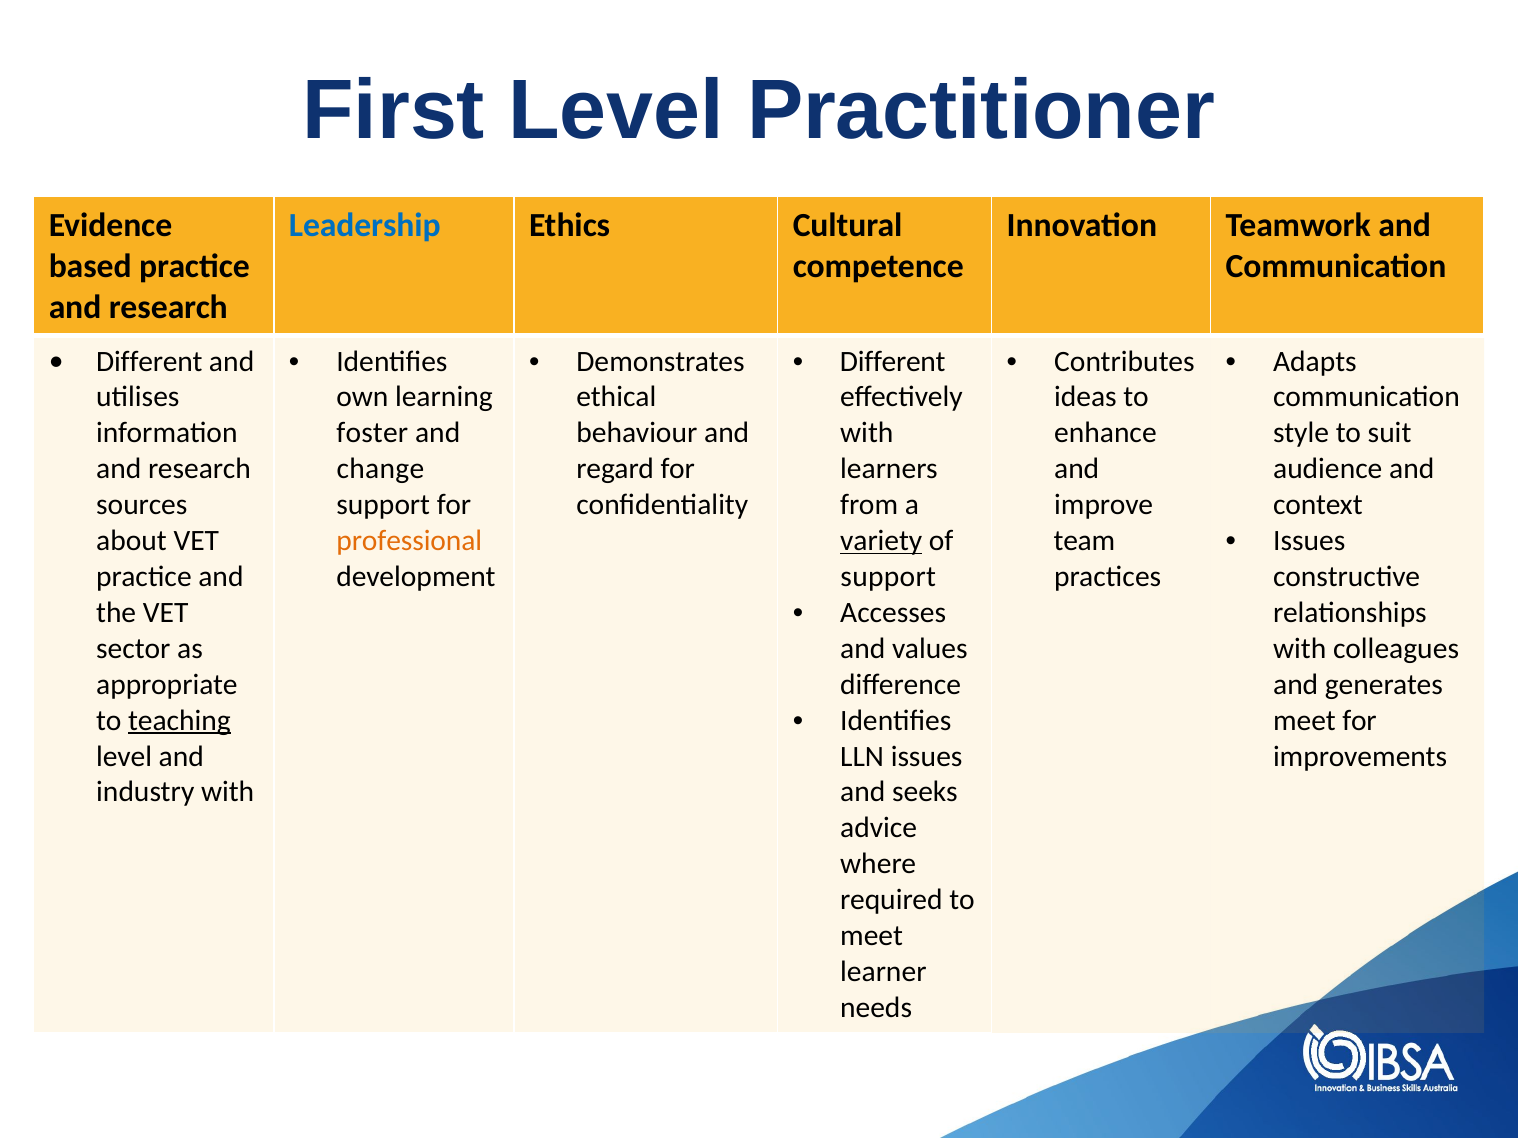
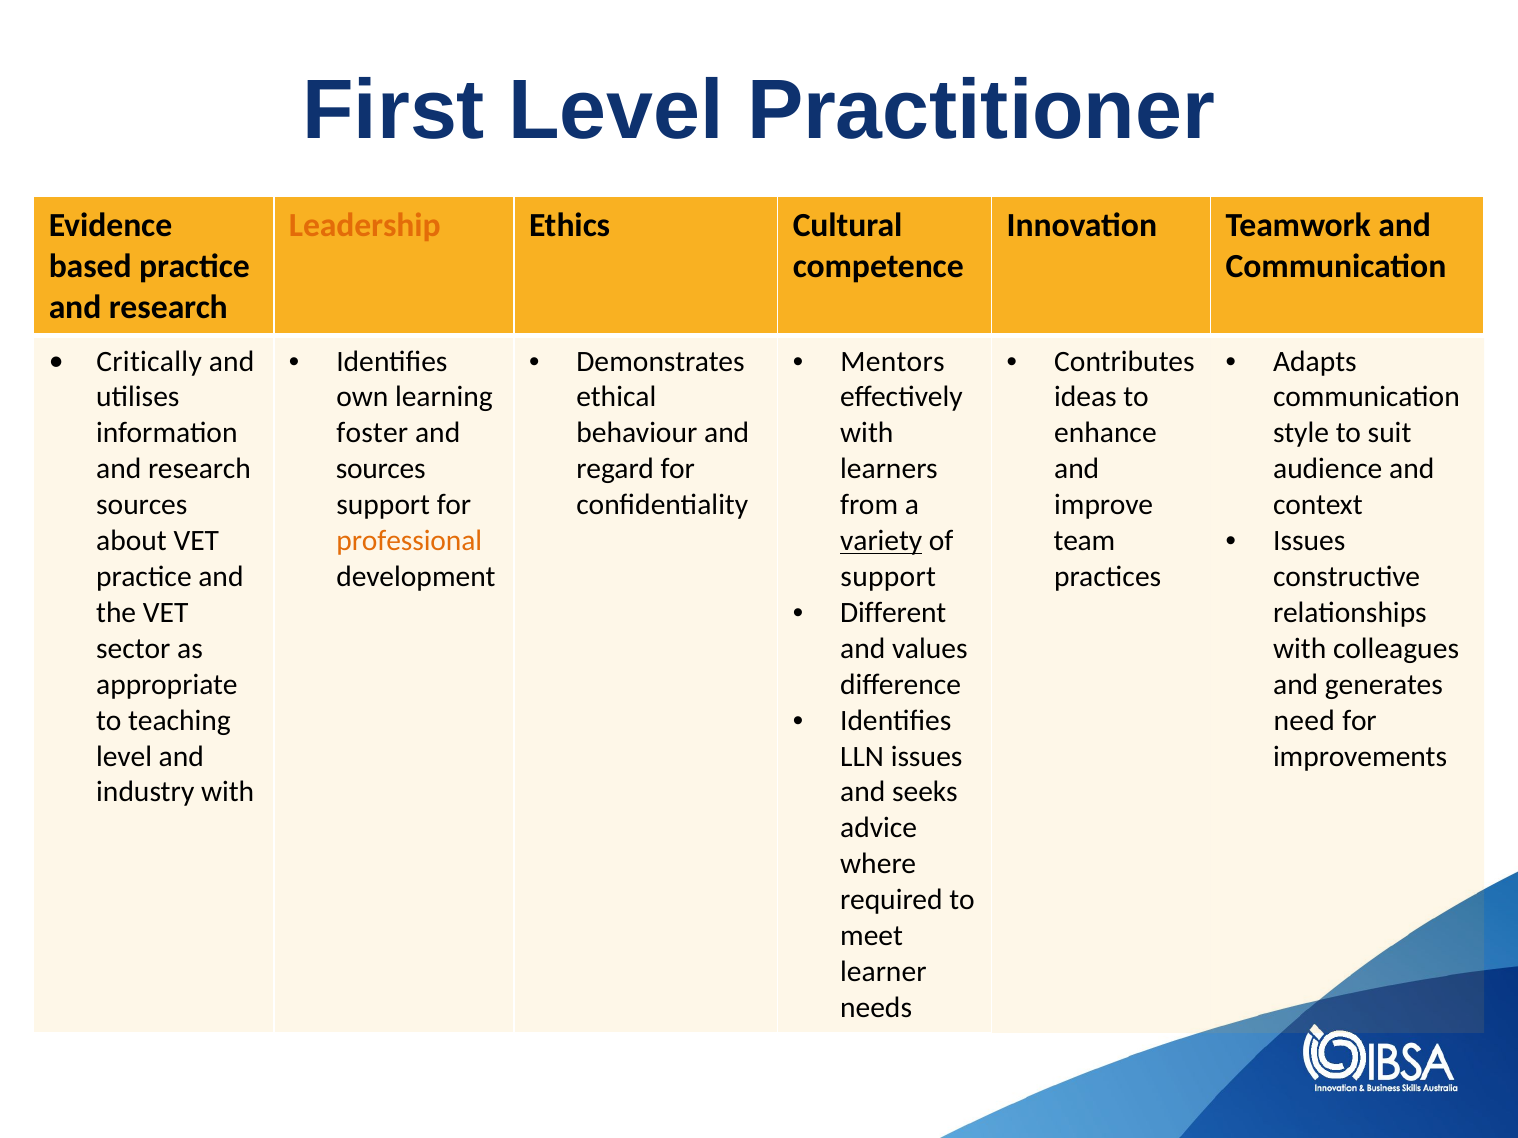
Leadership colour: blue -> orange
Different at (893, 362): Different -> Mentors
Different at (149, 362): Different -> Critically
change at (380, 469): change -> sources
Accesses: Accesses -> Different
teaching underline: present -> none
meet at (1304, 721): meet -> need
